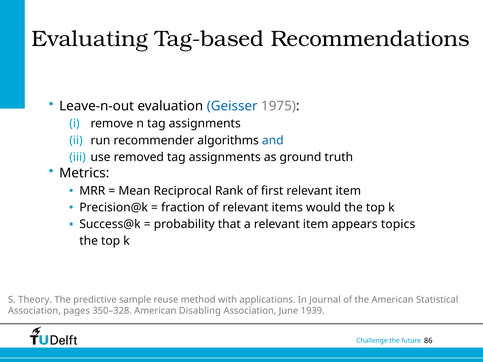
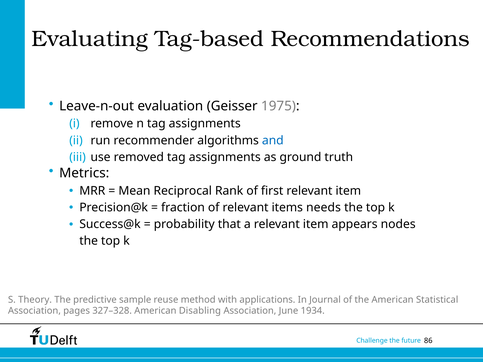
Geisser colour: blue -> black
would: would -> needs
topics: topics -> nodes
350–328: 350–328 -> 327–328
1939: 1939 -> 1934
